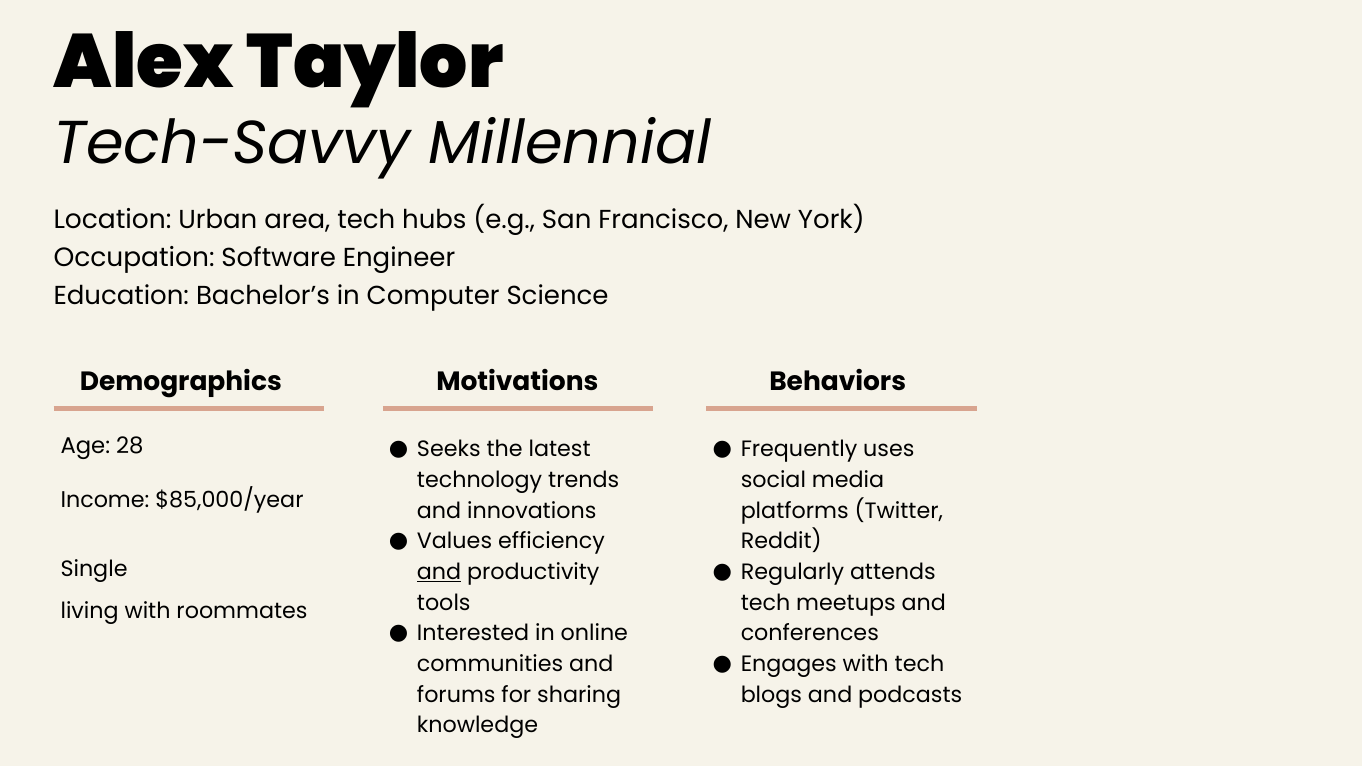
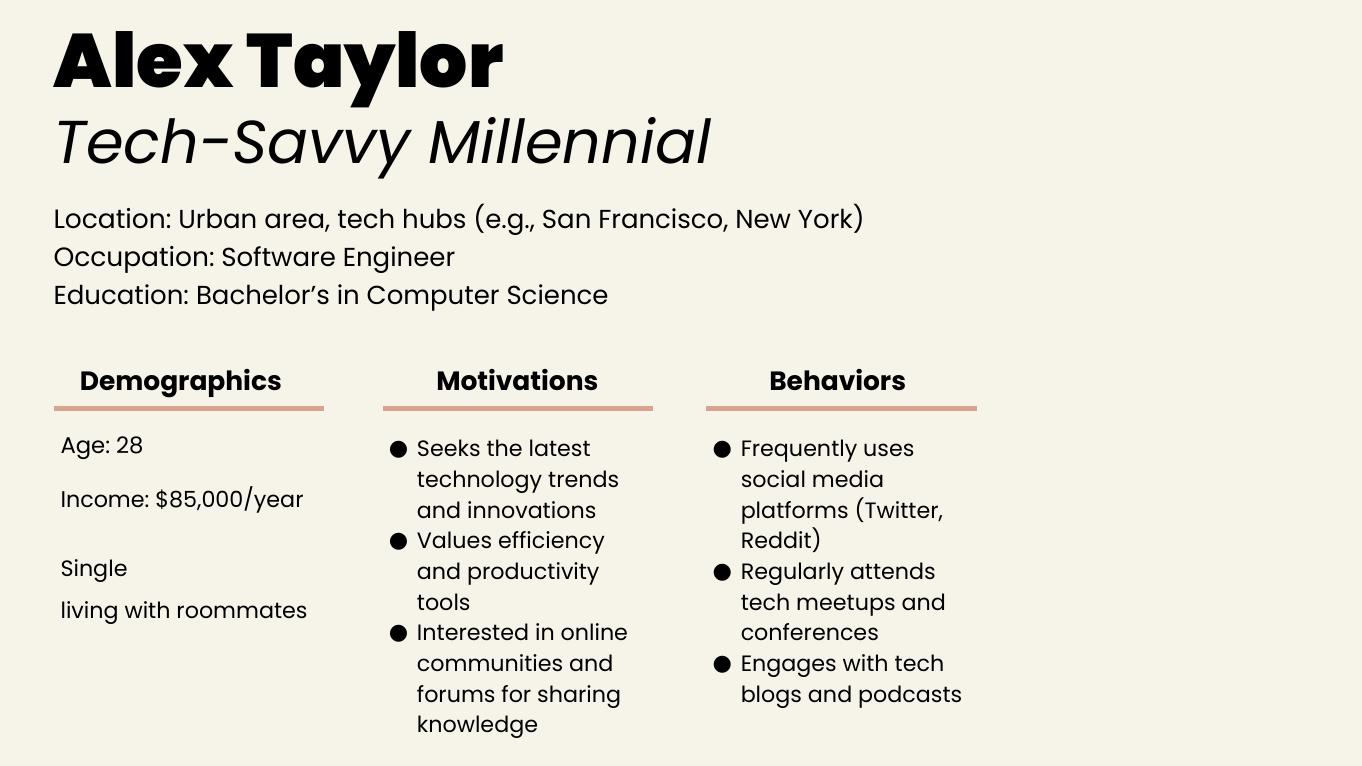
and at (439, 572) underline: present -> none
